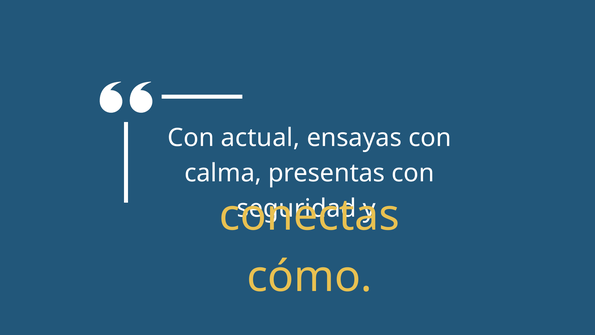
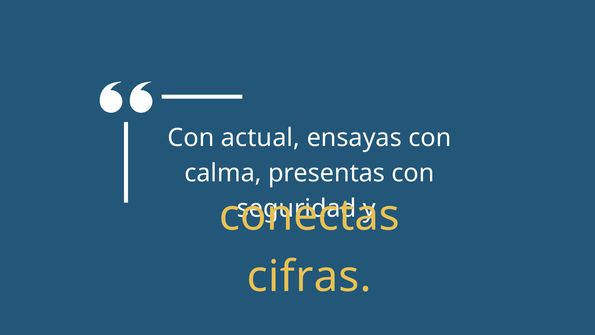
cómo: cómo -> cifras
